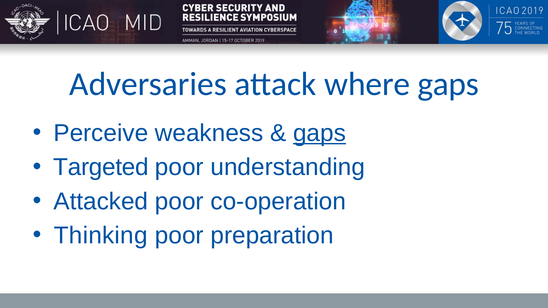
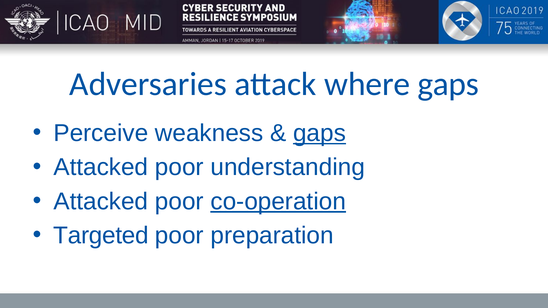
Targeted at (101, 167): Targeted -> Attacked
co-operation underline: none -> present
Thinking: Thinking -> Targeted
